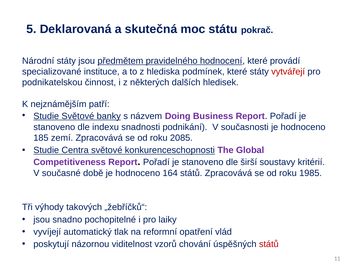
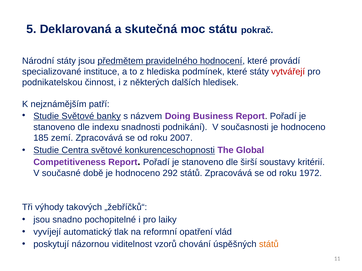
2085: 2085 -> 2007
164: 164 -> 292
1985: 1985 -> 1972
států at (269, 245) colour: red -> orange
